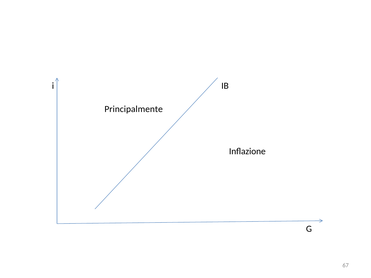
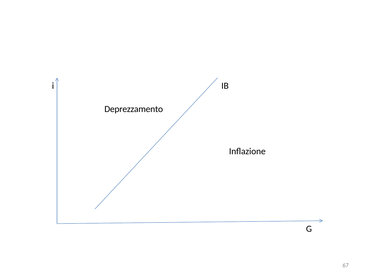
Principalmente: Principalmente -> Deprezzamento
